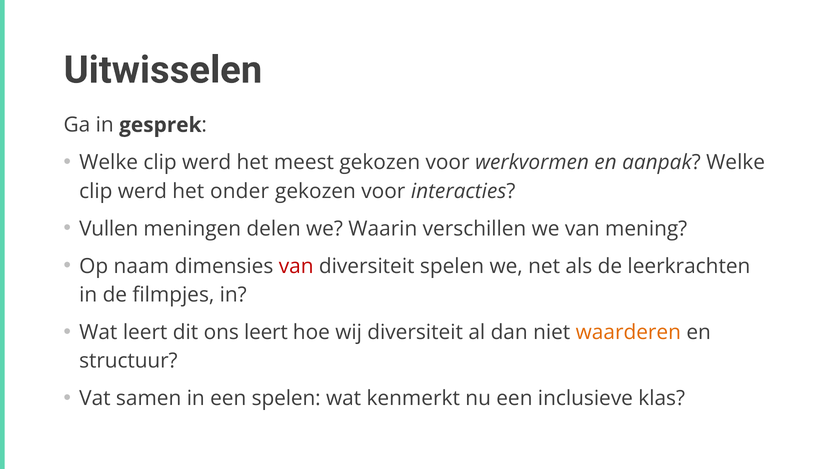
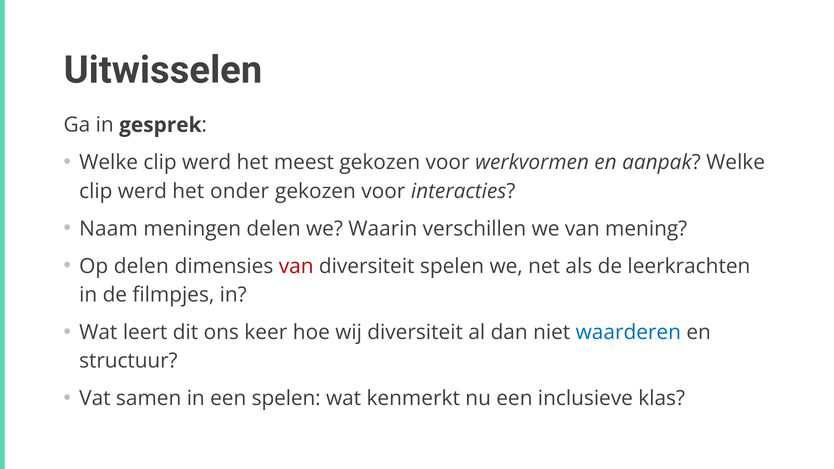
Vullen: Vullen -> Naam
Op naam: naam -> delen
ons leert: leert -> keer
waarderen colour: orange -> blue
